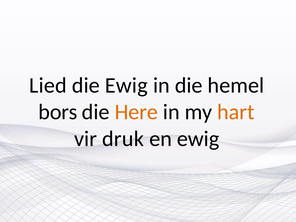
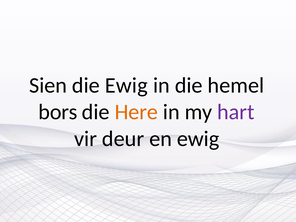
Lied: Lied -> Sien
hart colour: orange -> purple
druk: druk -> deur
